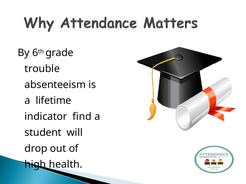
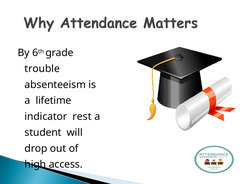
find: find -> rest
health: health -> access
